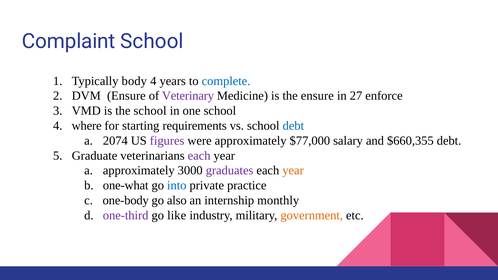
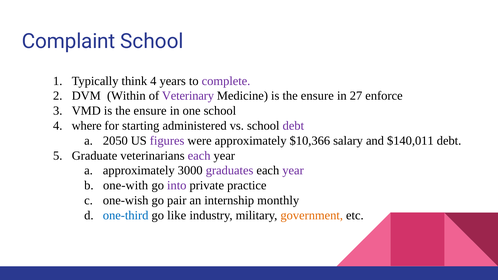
body: body -> think
complete colour: blue -> purple
DVM Ensure: Ensure -> Within
VMD is the school: school -> ensure
requirements: requirements -> administered
debt at (293, 126) colour: blue -> purple
2074: 2074 -> 2050
$77,000: $77,000 -> $10,366
$660,355: $660,355 -> $140,011
year at (293, 171) colour: orange -> purple
one-what: one-what -> one-with
into colour: blue -> purple
one-body: one-body -> one-wish
also: also -> pair
one-third colour: purple -> blue
